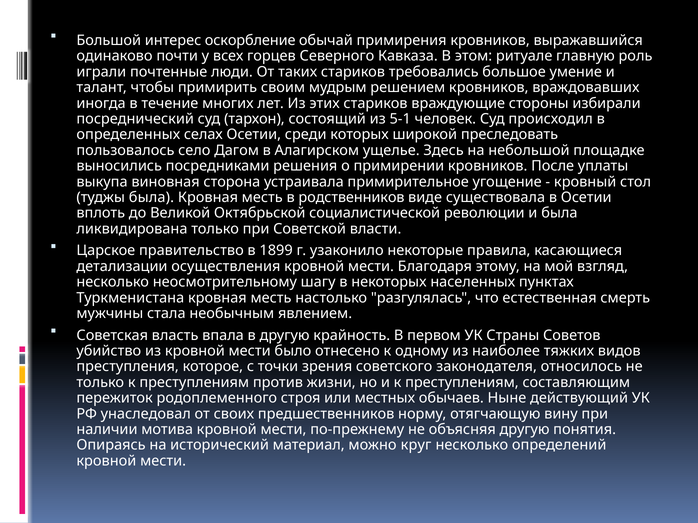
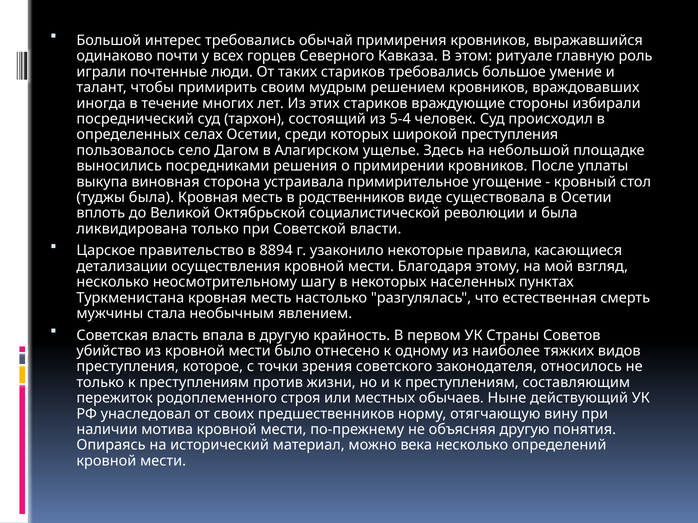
интерес оскорбление: оскорбление -> требовались
5-1: 5-1 -> 5-4
широкой преследовать: преследовать -> преступления
1899: 1899 -> 8894
круг: круг -> века
